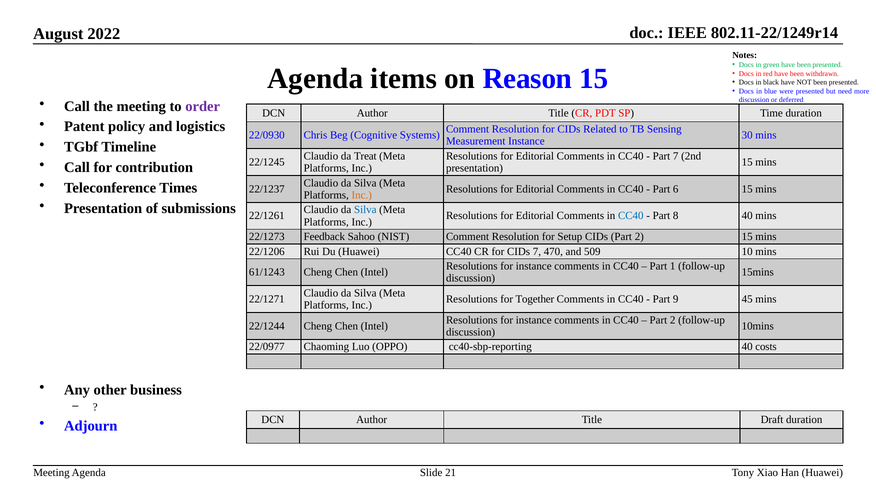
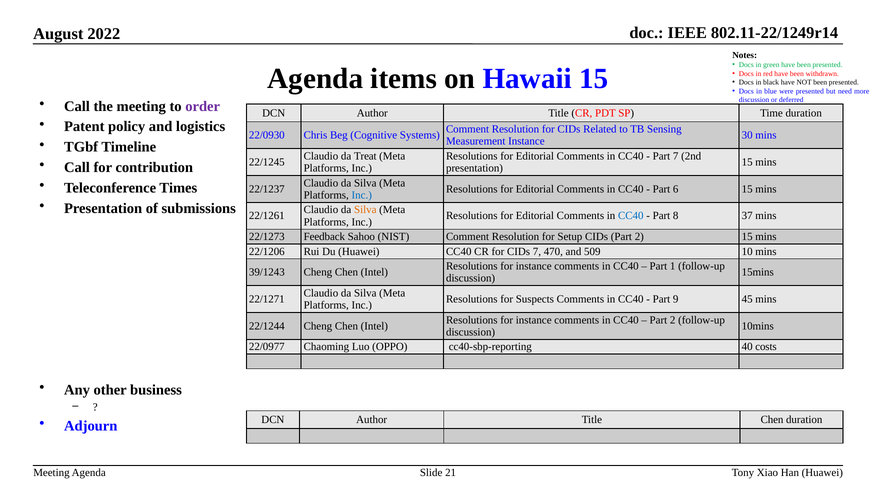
Reason: Reason -> Hawaii
Inc at (362, 195) colour: orange -> blue
Silva at (365, 210) colour: blue -> orange
8 40: 40 -> 37
61/1243: 61/1243 -> 39/1243
Together: Together -> Suspects
Title Draft: Draft -> Chen
